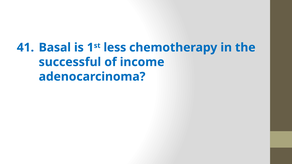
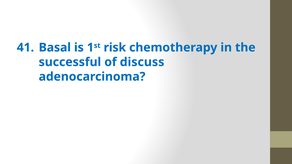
less: less -> risk
income: income -> discuss
